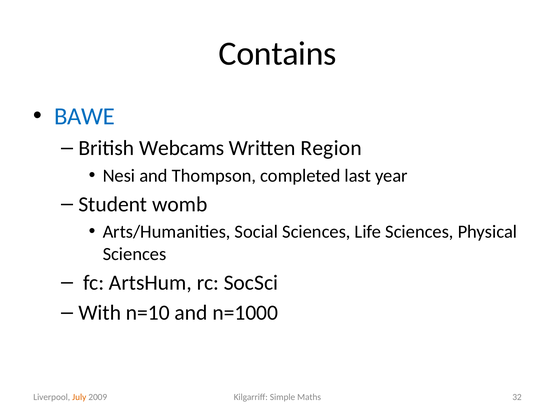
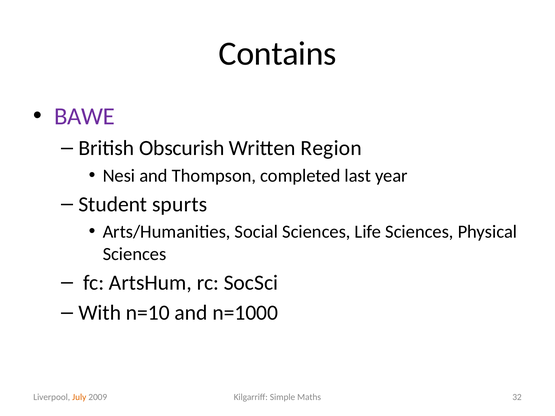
BAWE colour: blue -> purple
Webcams: Webcams -> Obscurish
womb: womb -> spurts
